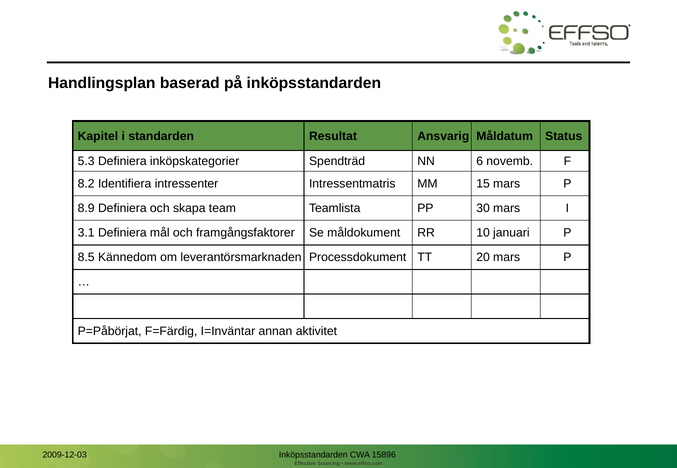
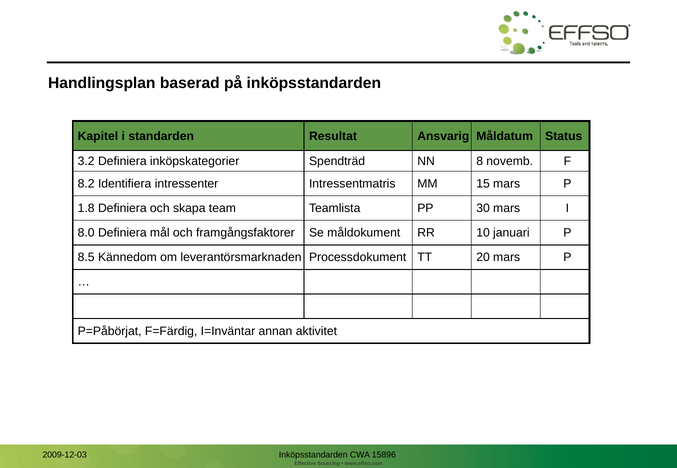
5.3: 5.3 -> 3.2
6: 6 -> 8
8.9: 8.9 -> 1.8
3.1: 3.1 -> 8.0
